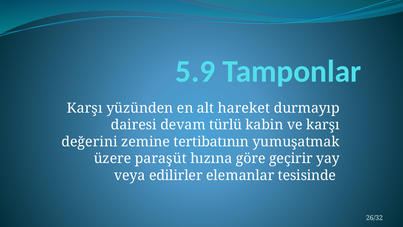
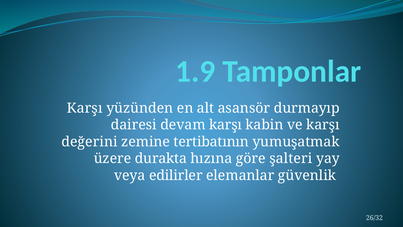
5.9: 5.9 -> 1.9
hareket: hareket -> asansör
devam türlü: türlü -> karşı
paraşüt: paraşüt -> durakta
geçirir: geçirir -> şalteri
tesisinde: tesisinde -> güvenlik
